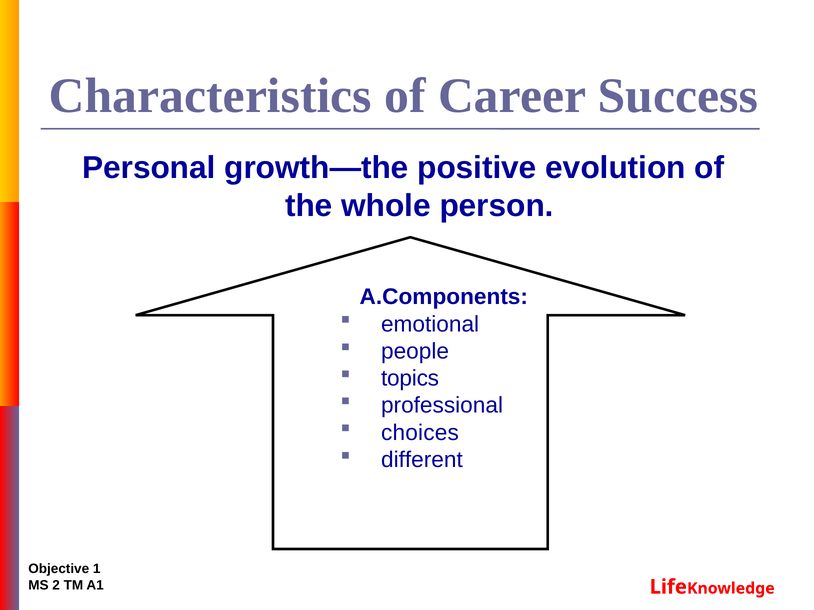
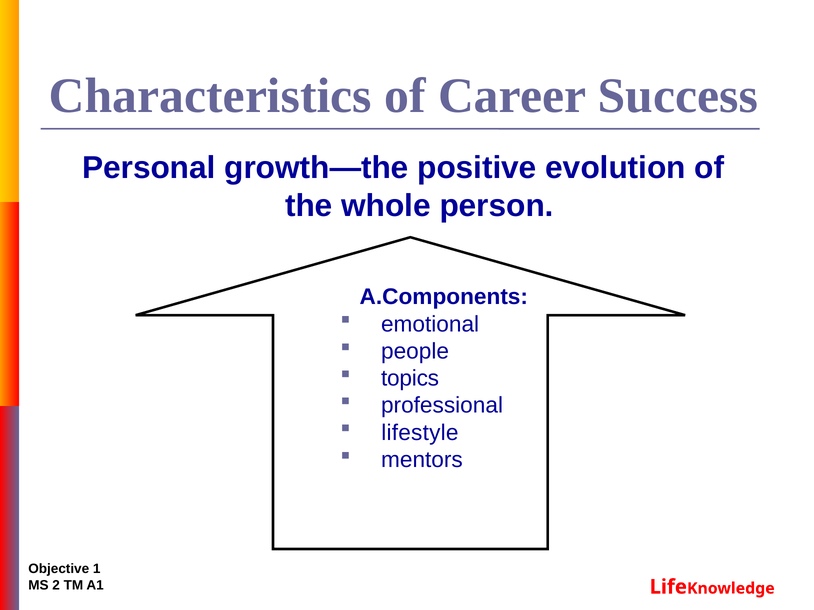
choices: choices -> lifestyle
different: different -> mentors
